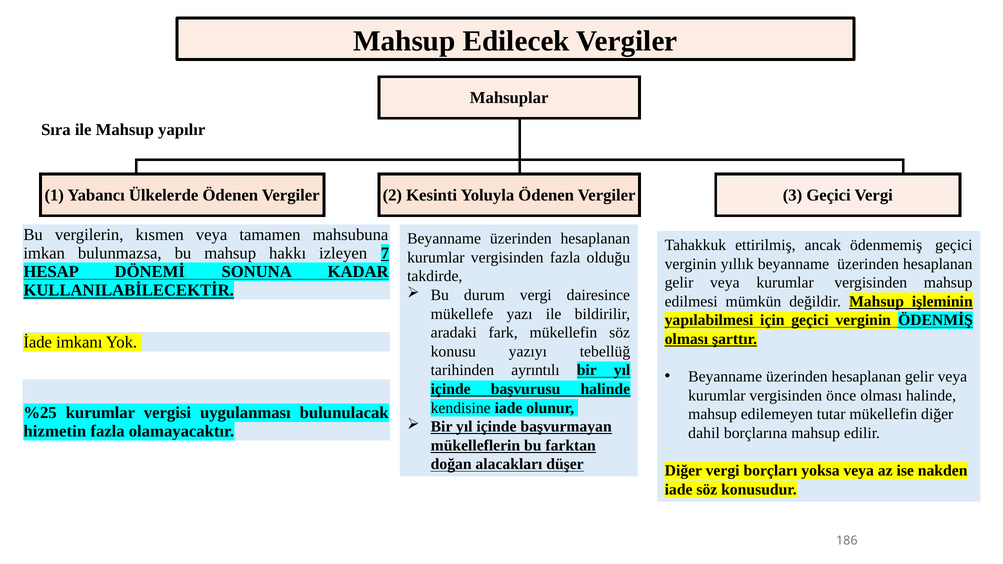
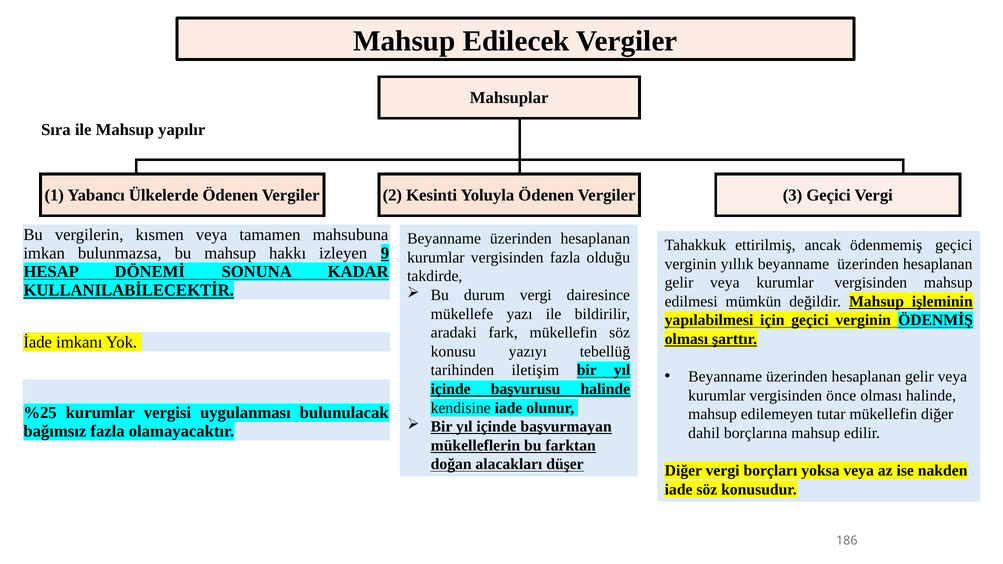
7: 7 -> 9
ayrıntılı: ayrıntılı -> iletişim
hizmetin: hizmetin -> bağımsız
